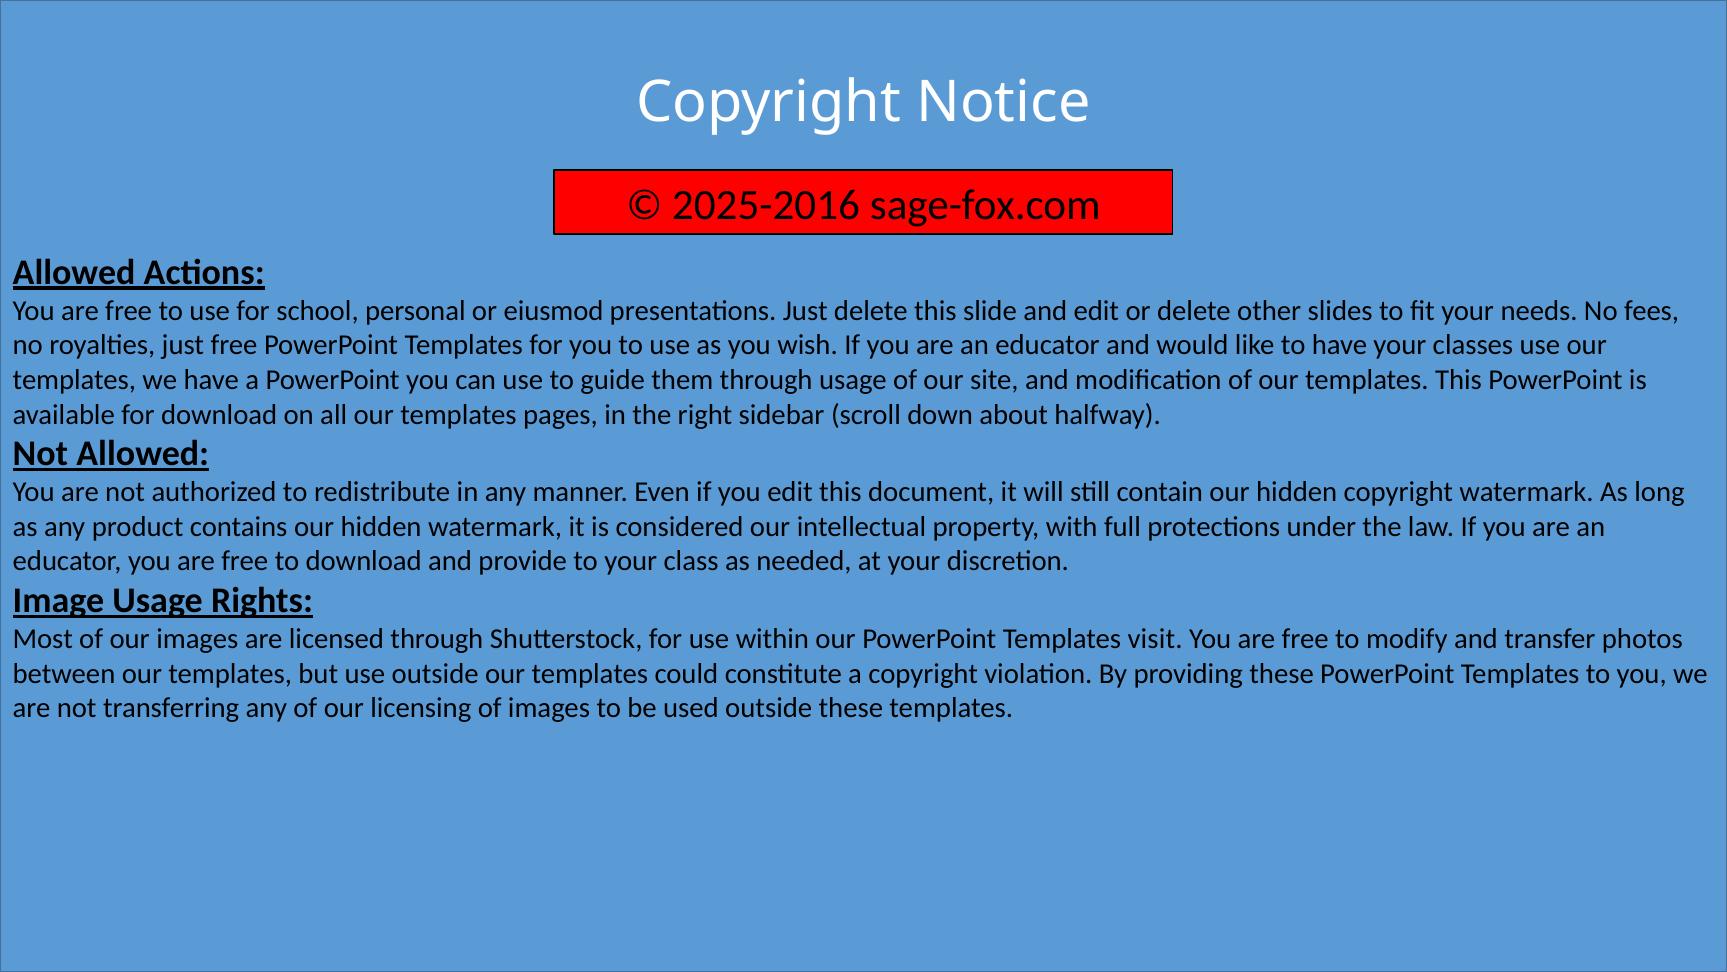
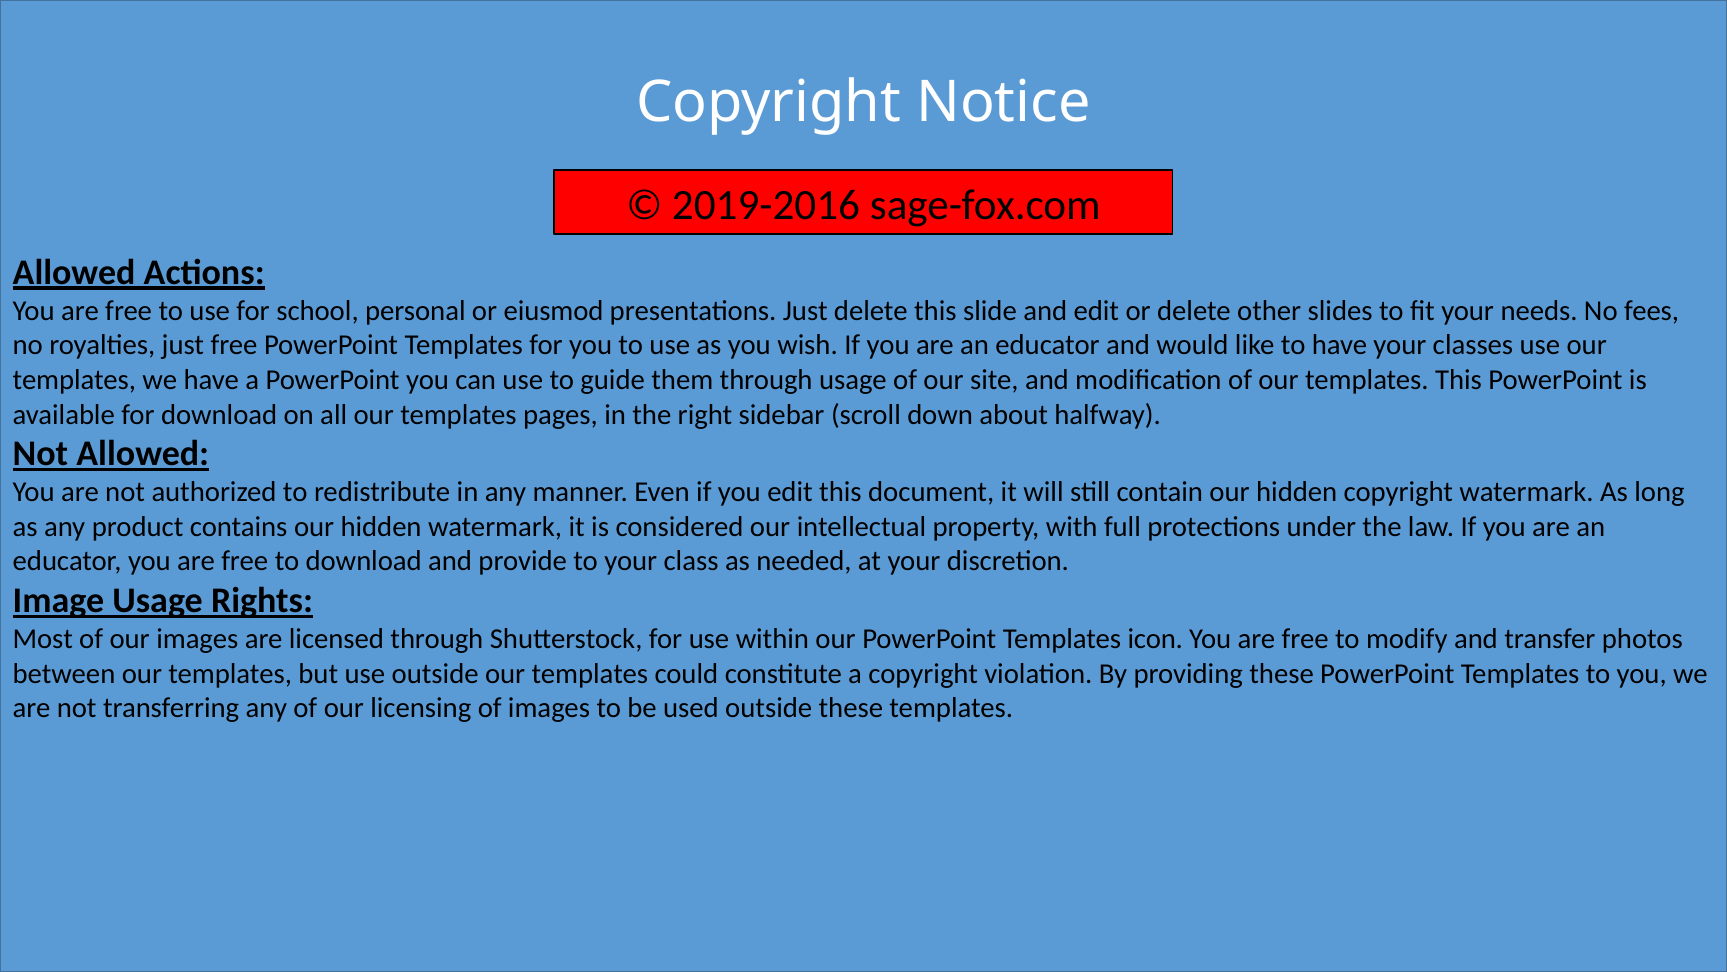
2025-2016: 2025-2016 -> 2019-2016
visit: visit -> icon
